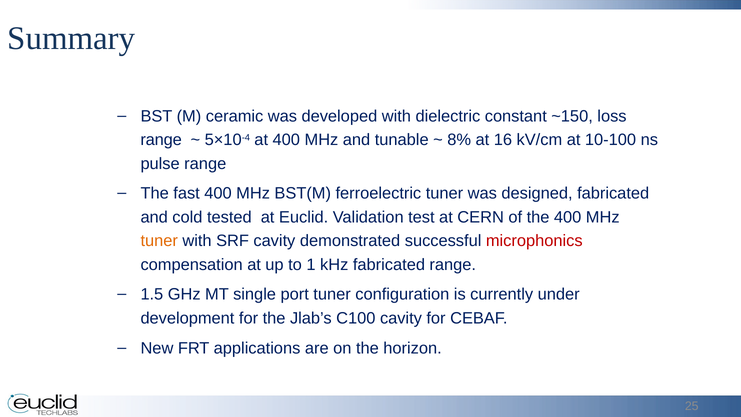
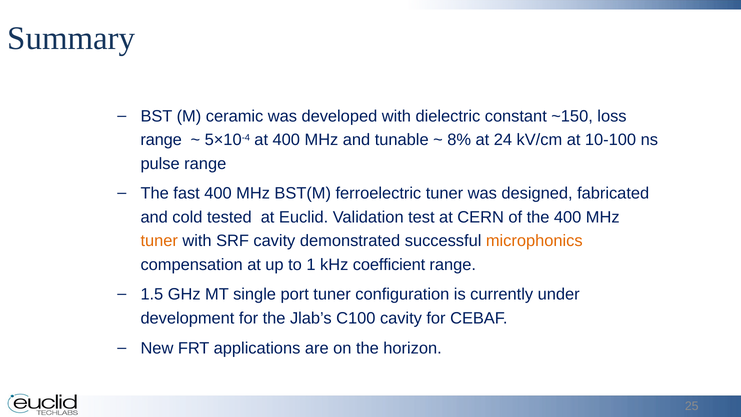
16: 16 -> 24
microphonics colour: red -> orange
kHz fabricated: fabricated -> coefficient
